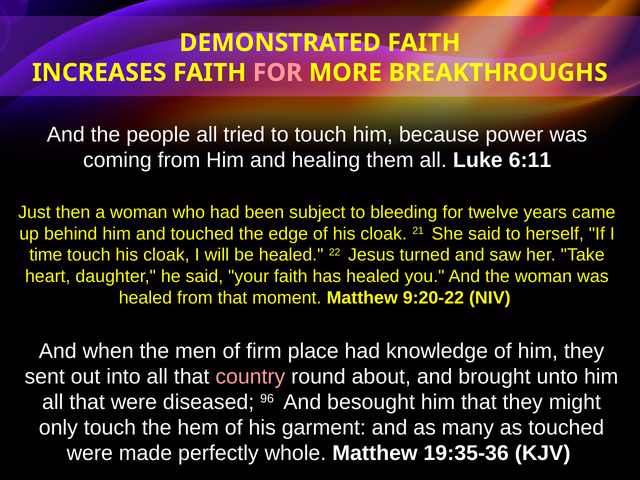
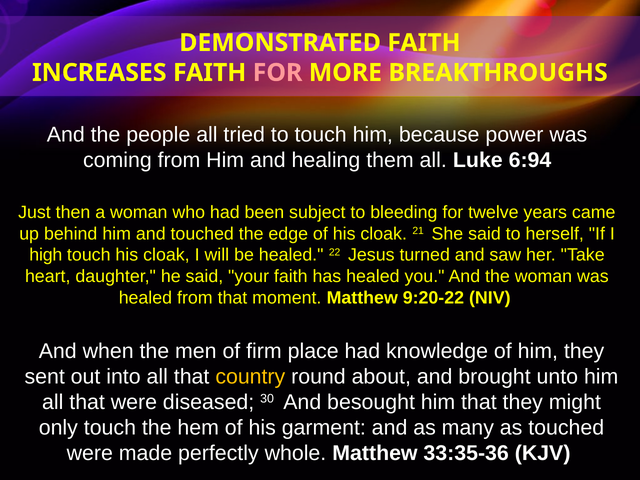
6:11: 6:11 -> 6:94
time: time -> high
country colour: pink -> yellow
96: 96 -> 30
19:35-36: 19:35-36 -> 33:35-36
